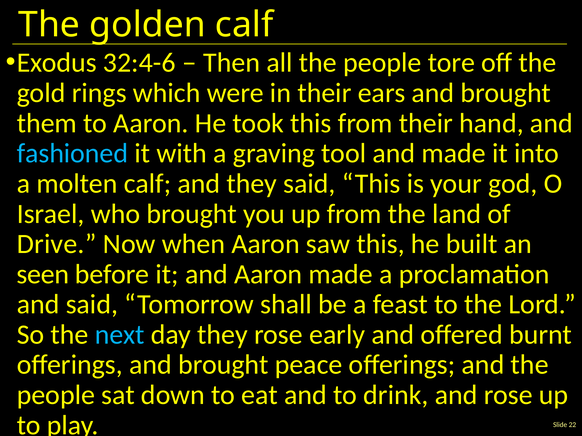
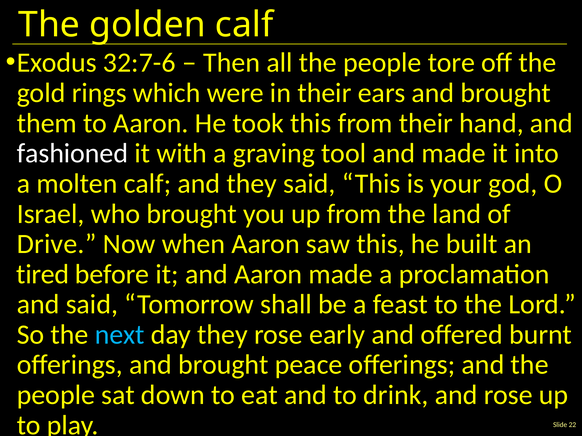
32:4-6: 32:4-6 -> 32:7-6
fashioned colour: light blue -> white
seen: seen -> tired
